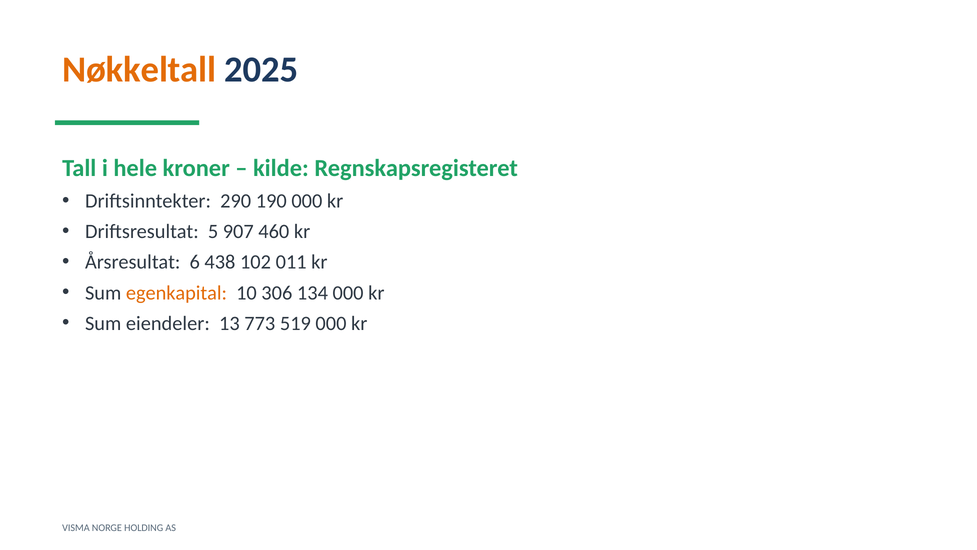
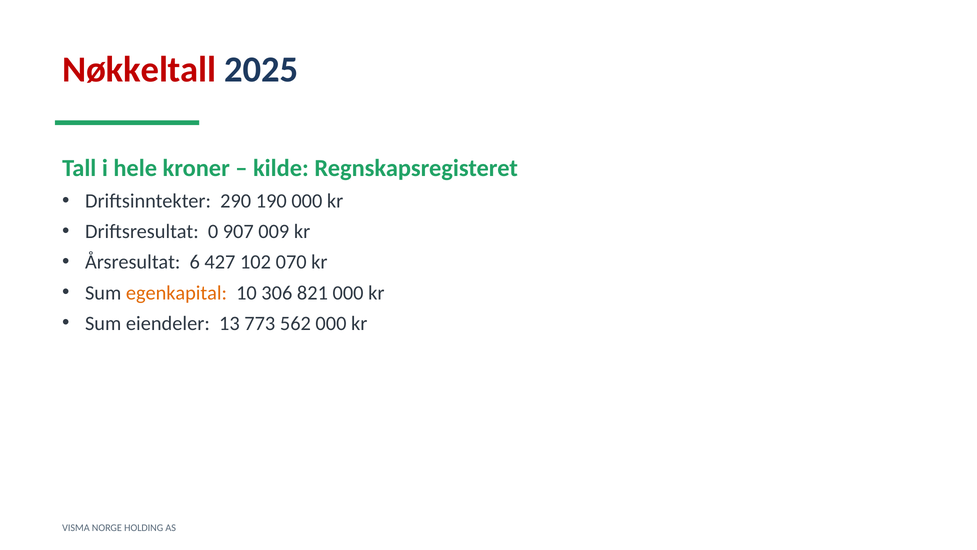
Nøkkeltall colour: orange -> red
5: 5 -> 0
460: 460 -> 009
438: 438 -> 427
011: 011 -> 070
134: 134 -> 821
519: 519 -> 562
